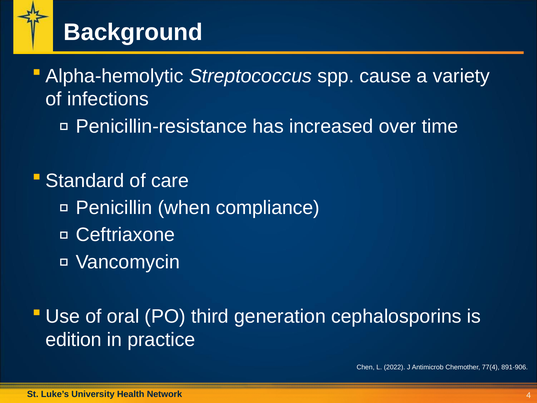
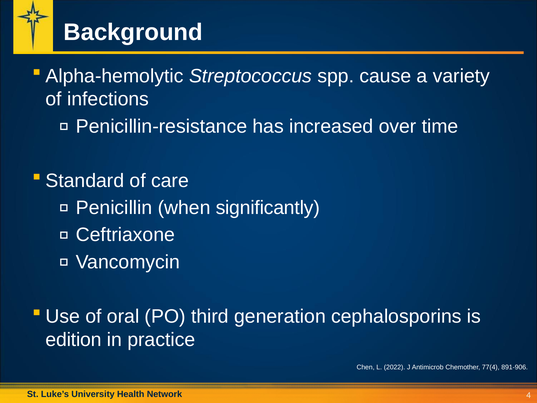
compliance: compliance -> significantly
